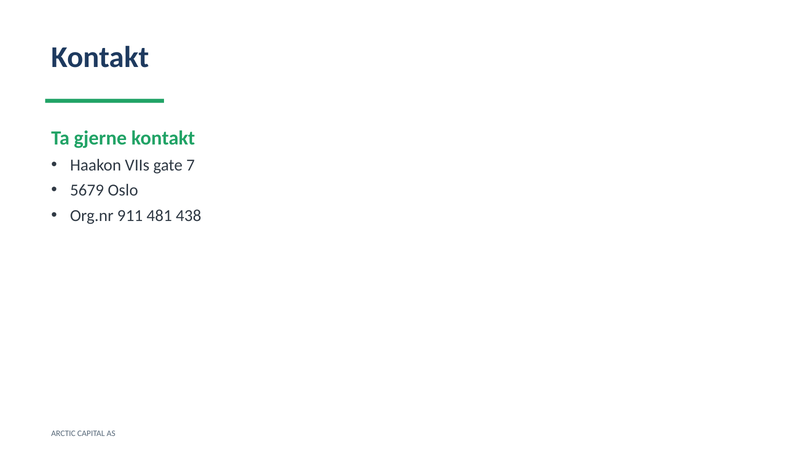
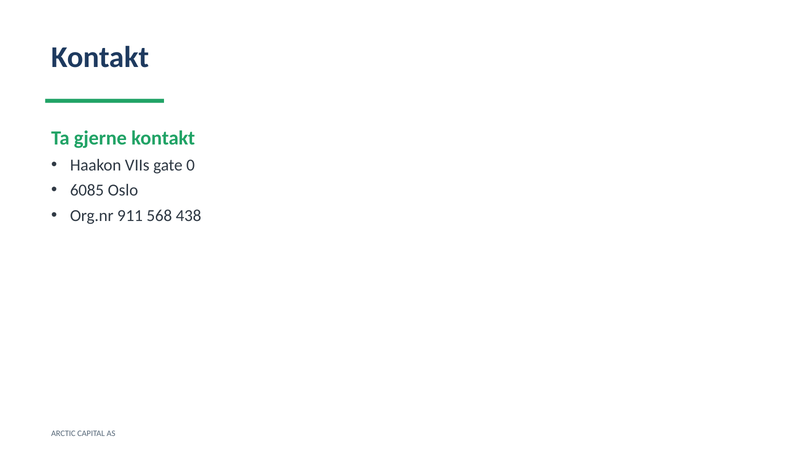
7: 7 -> 0
5679: 5679 -> 6085
481: 481 -> 568
